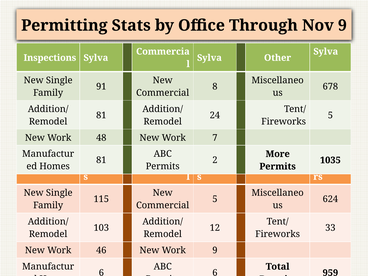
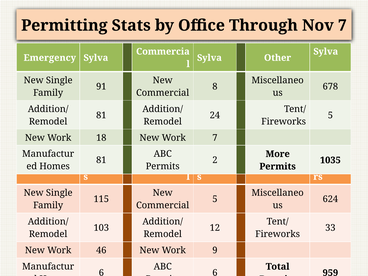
Nov 9: 9 -> 7
Inspections: Inspections -> Emergency
48: 48 -> 18
